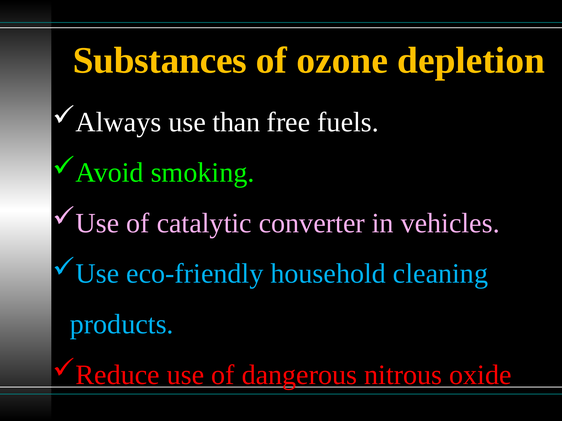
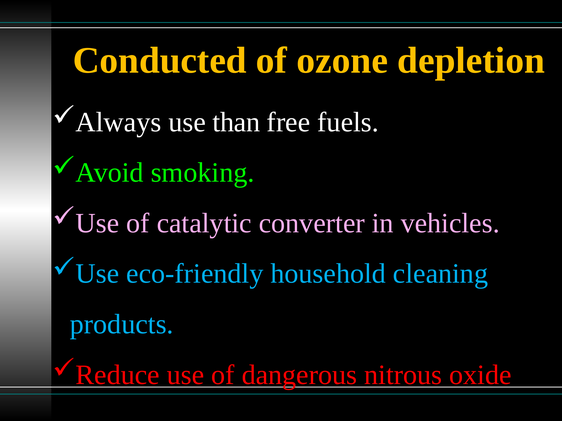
Substances: Substances -> Conducted
